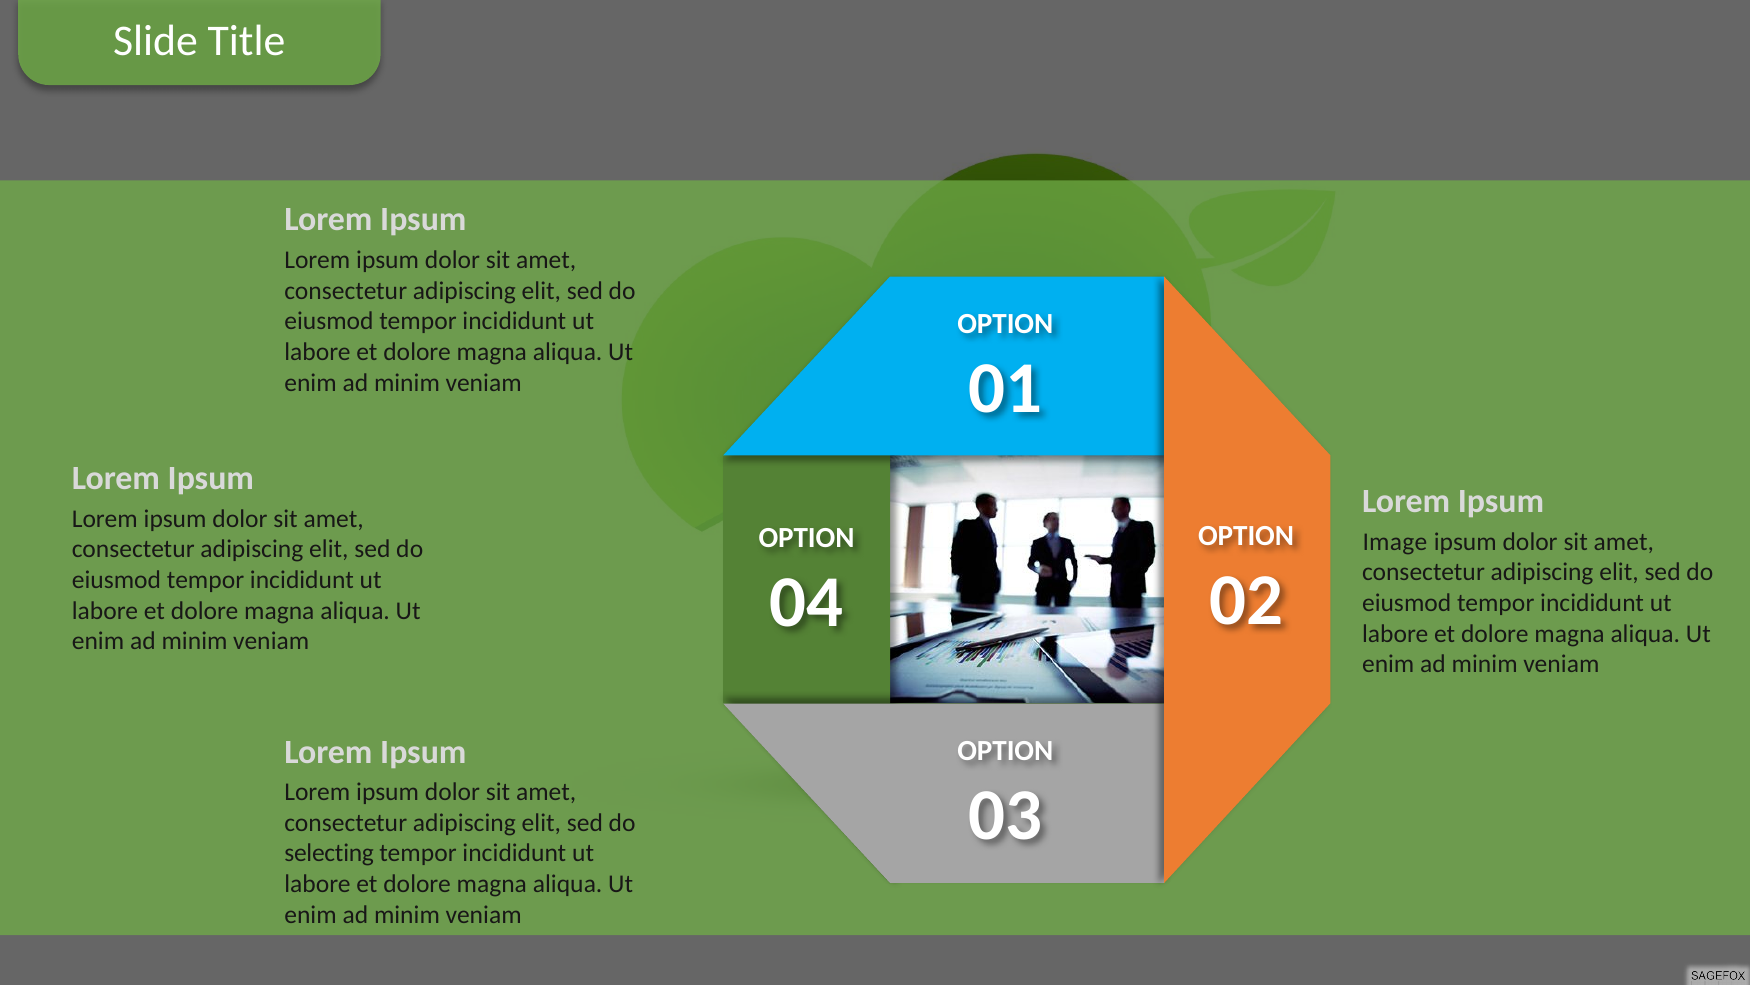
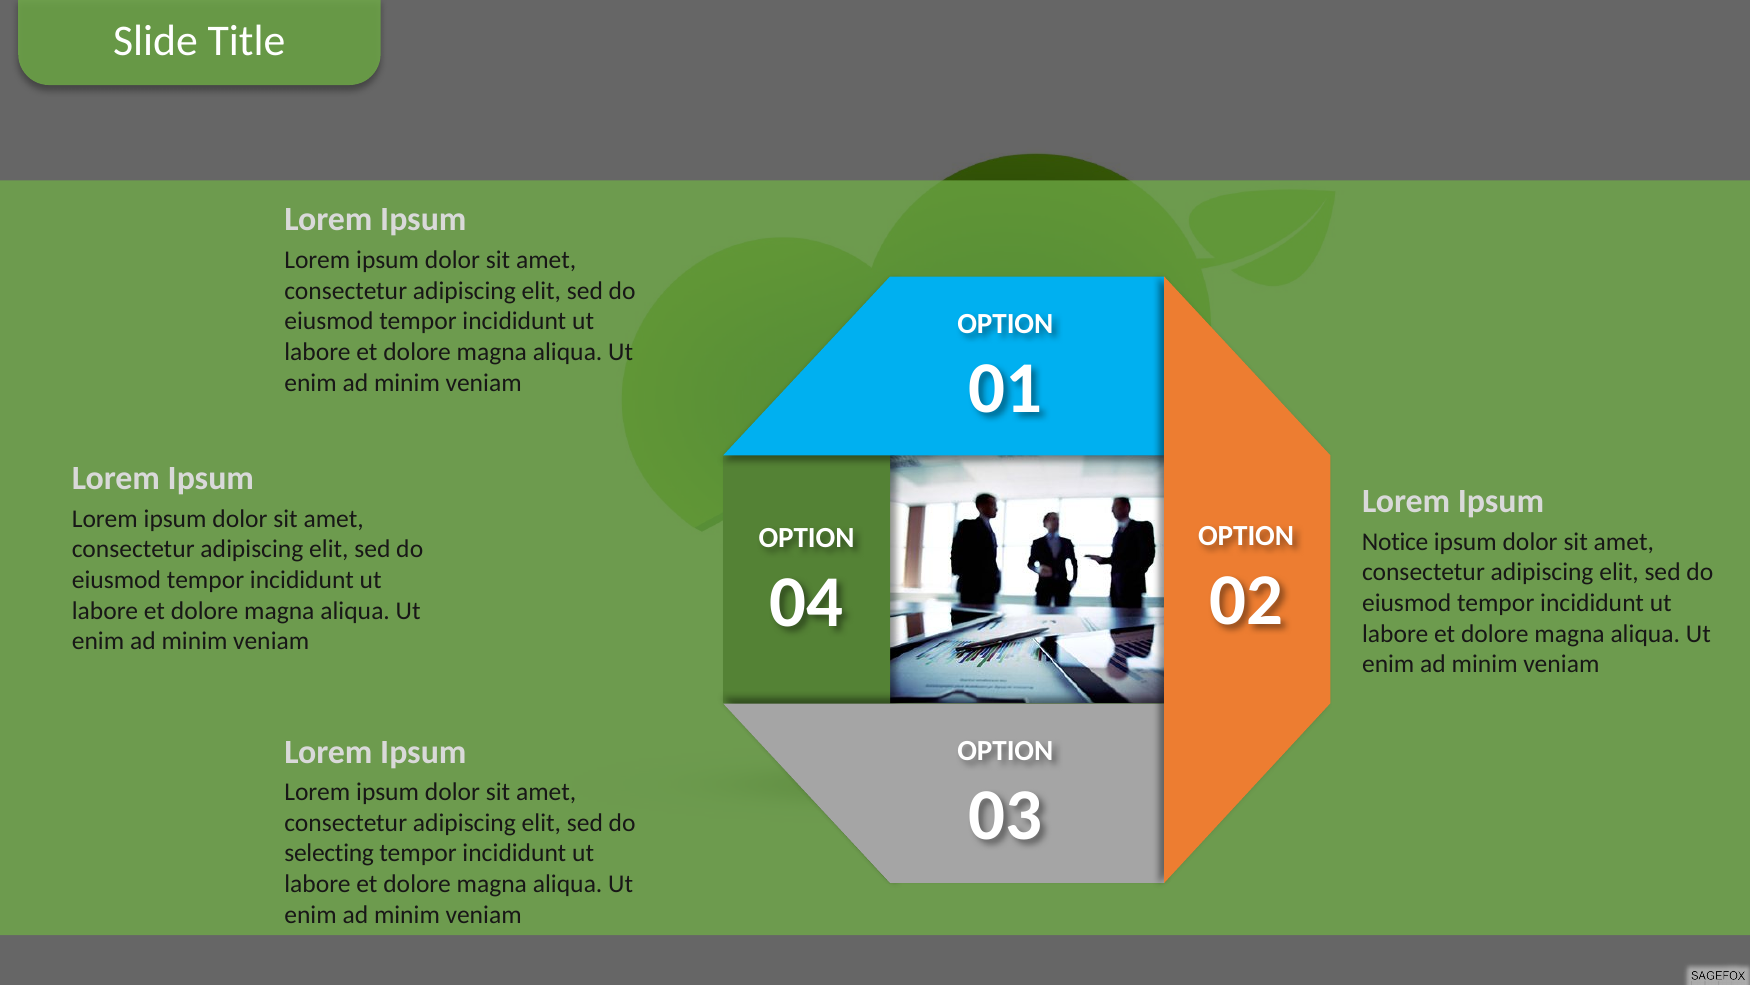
Image: Image -> Notice
